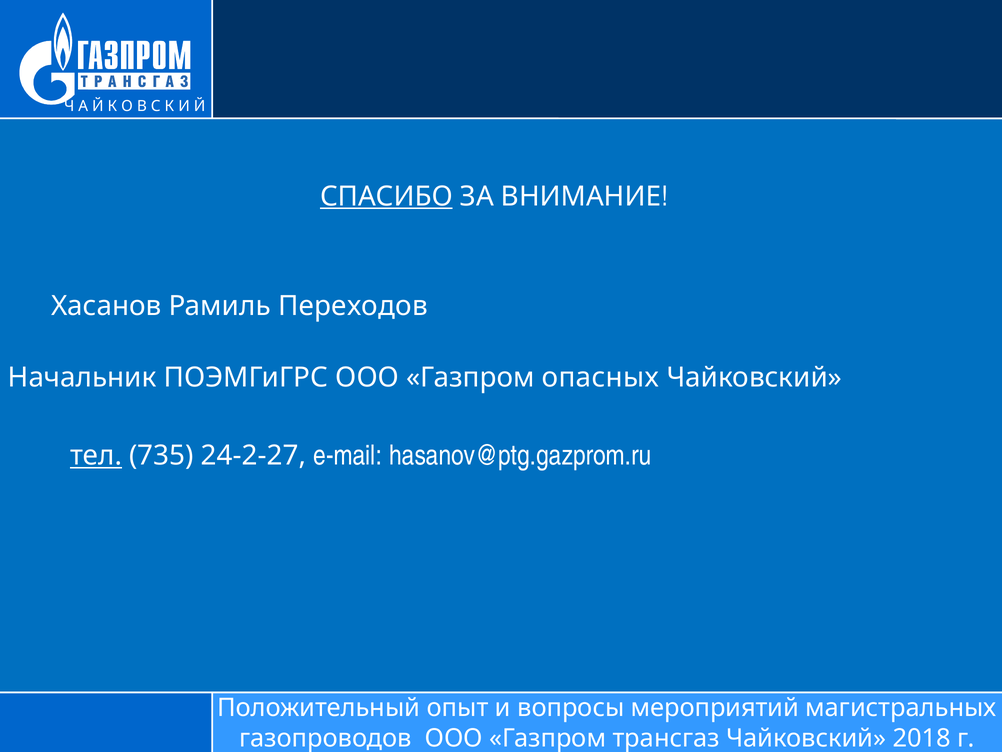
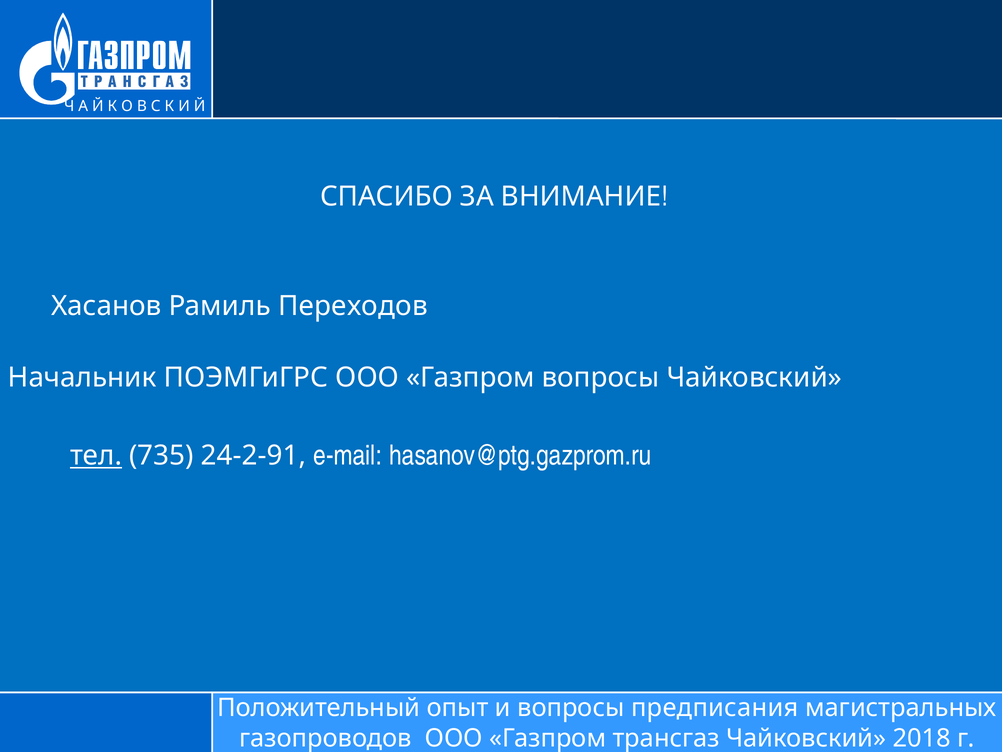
СПАСИБО underline: present -> none
Газпром опасных: опасных -> вопросы
24-2-27: 24-2-27 -> 24-2-91
мероприятий: мероприятий -> предписания
